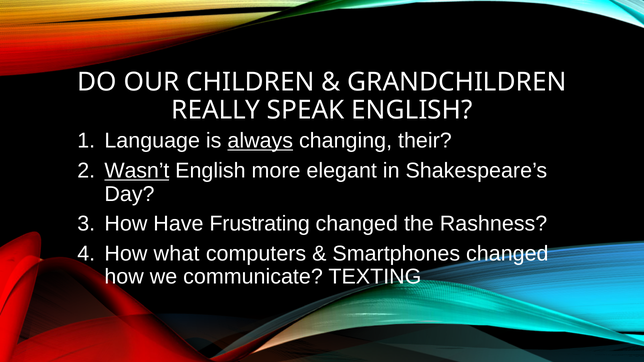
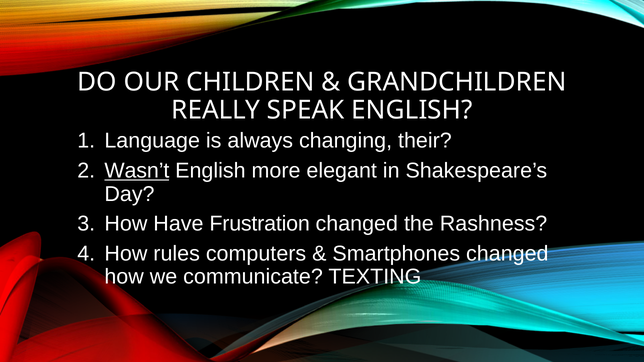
always underline: present -> none
Frustrating: Frustrating -> Frustration
what: what -> rules
